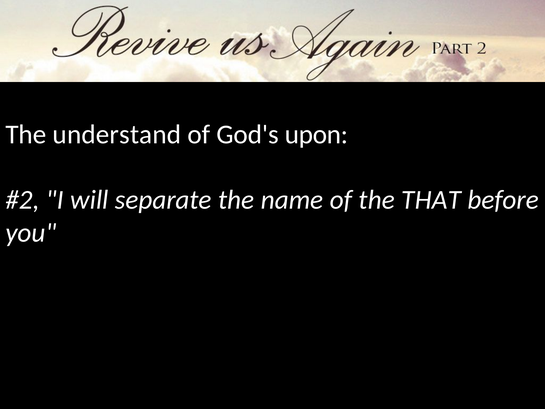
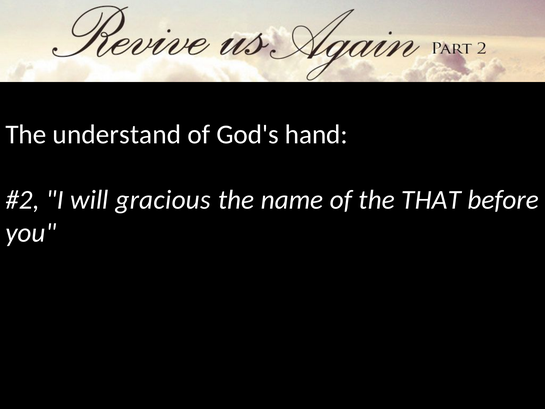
upon: upon -> hand
separate: separate -> gracious
